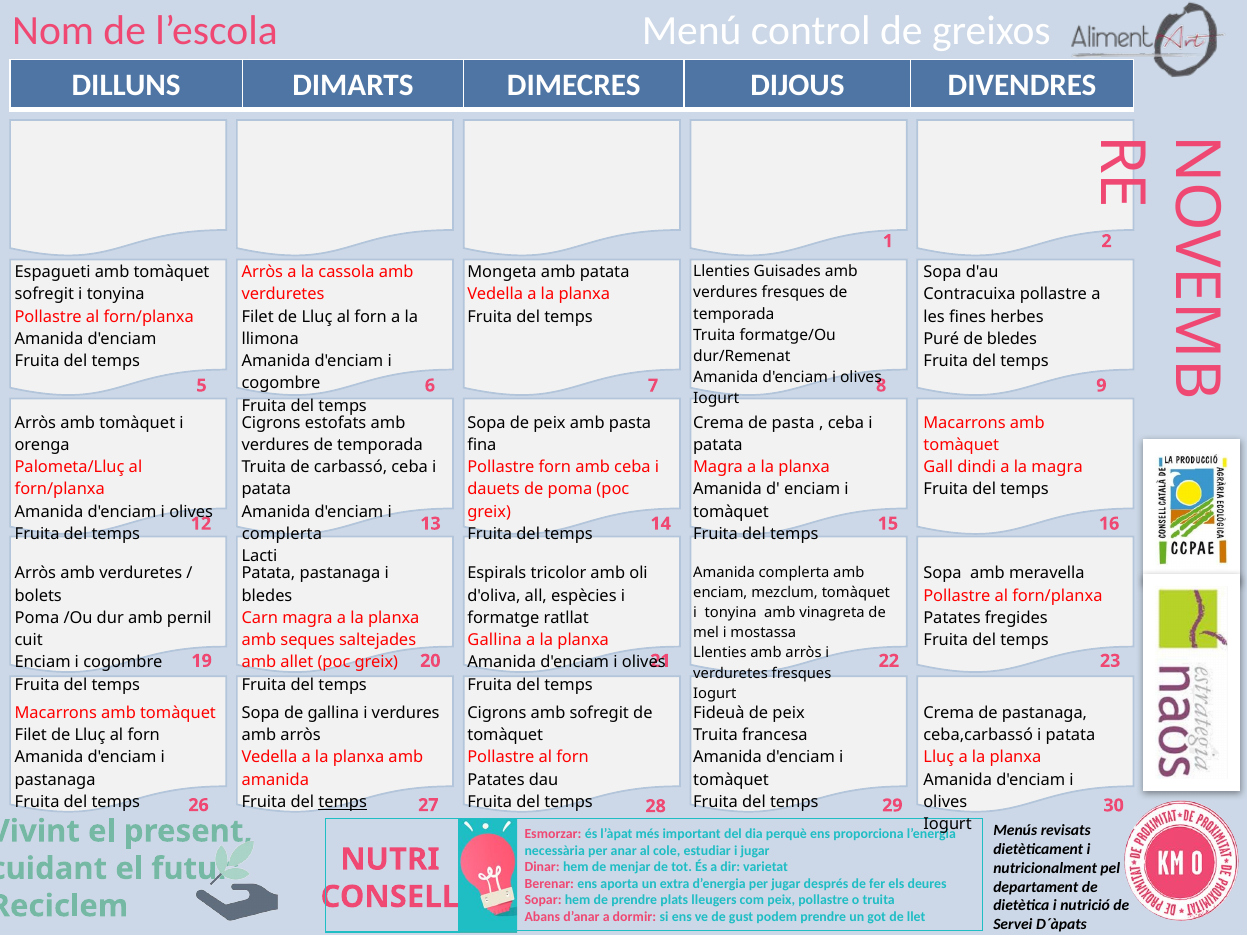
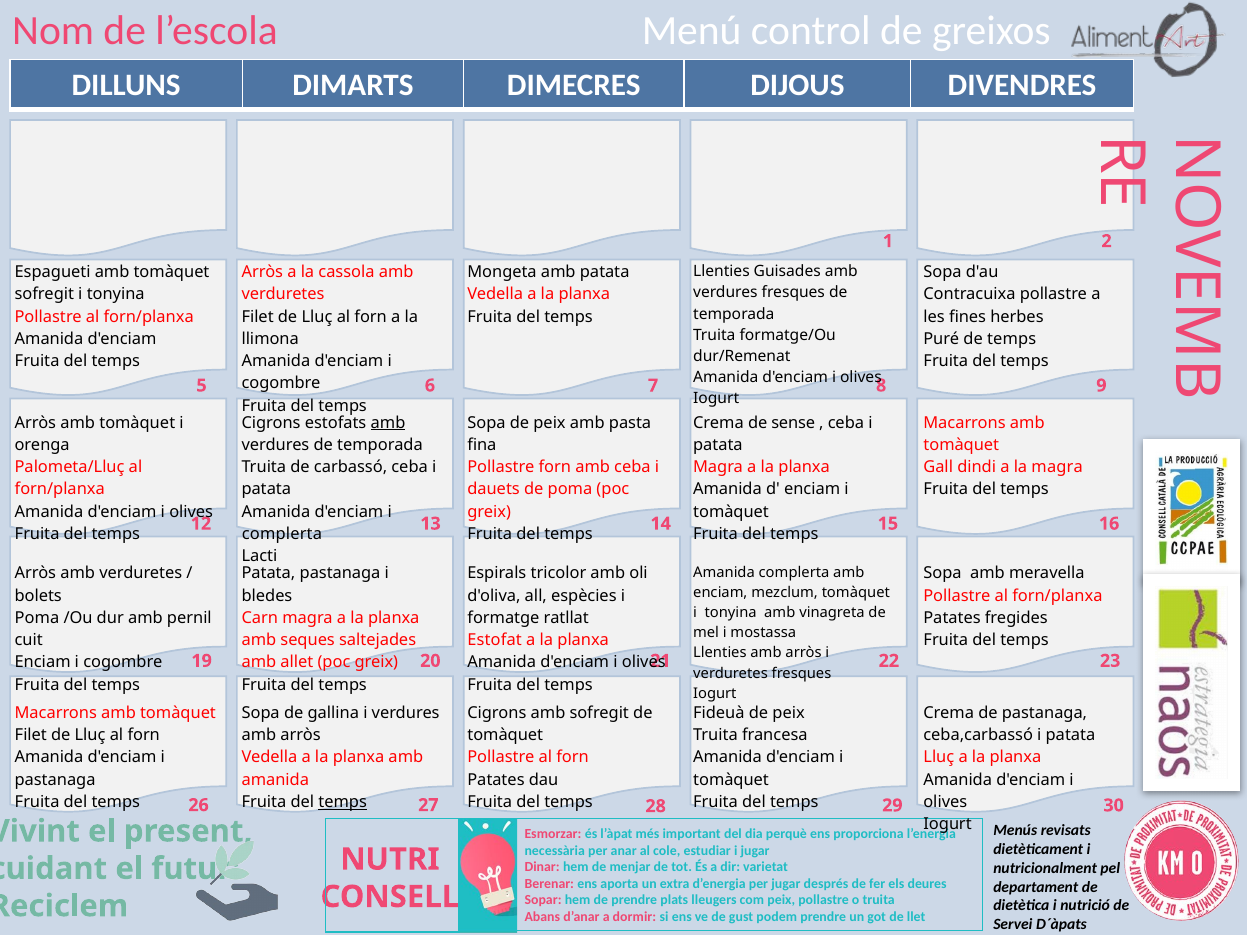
de bledes: bledes -> temps
amb at (388, 423) underline: none -> present
de pasta: pasta -> sense
Gallina at (495, 640): Gallina -> Estofat
